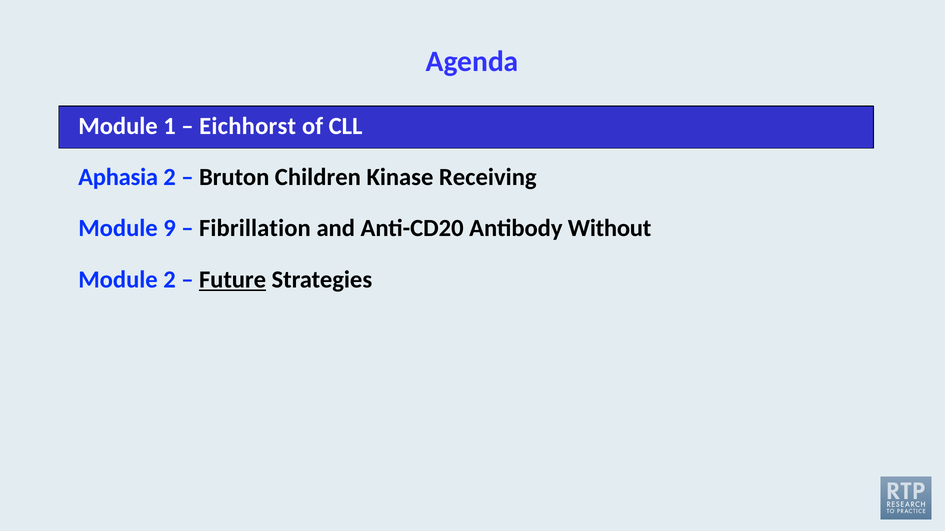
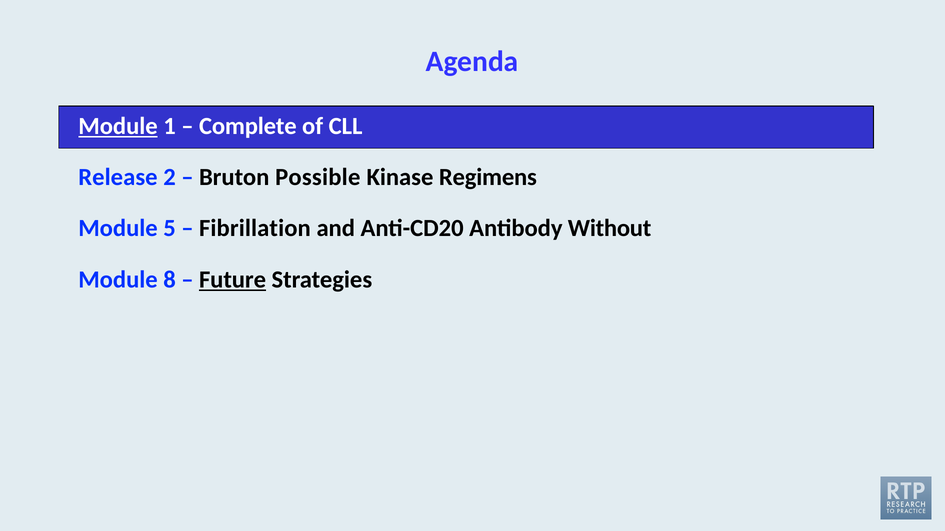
Module at (118, 126) underline: none -> present
Eichhorst: Eichhorst -> Complete
Aphasia: Aphasia -> Release
Children: Children -> Possible
Receiving: Receiving -> Regimens
9: 9 -> 5
Module 2: 2 -> 8
